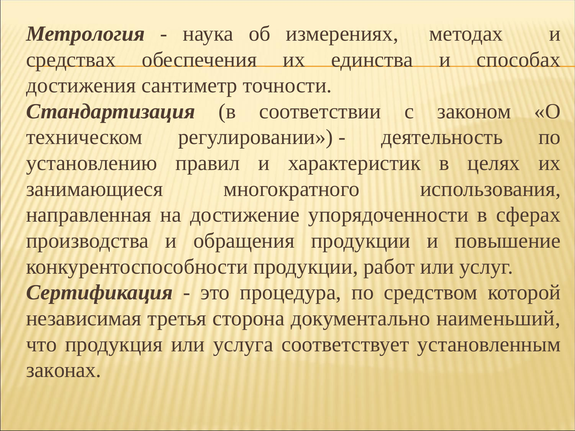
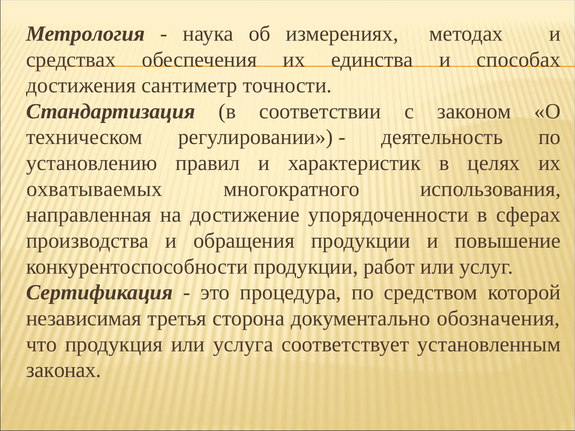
занимающиеся: занимающиеся -> охватываемых
наименьший: наименьший -> обозначения
